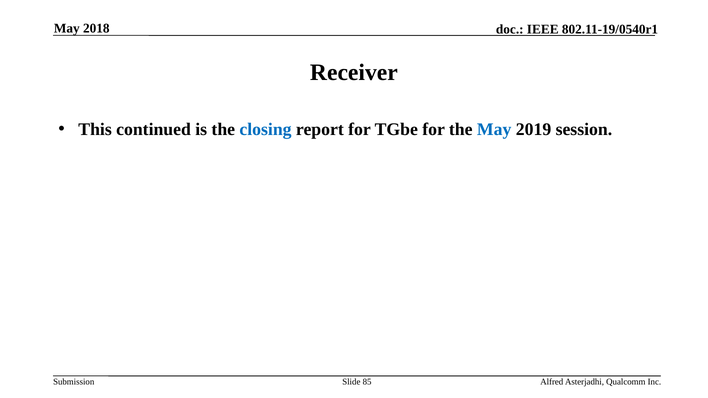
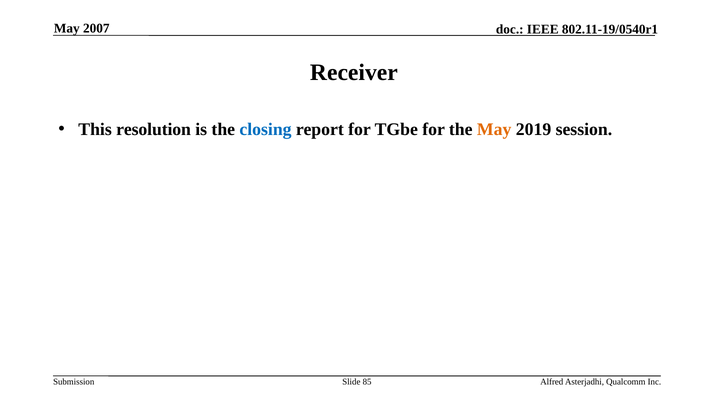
2018: 2018 -> 2007
continued: continued -> resolution
May at (494, 130) colour: blue -> orange
